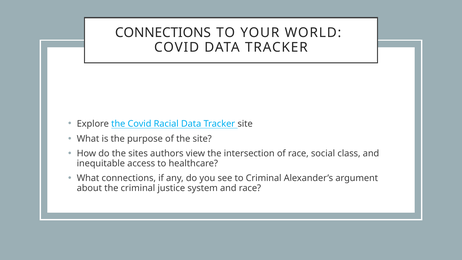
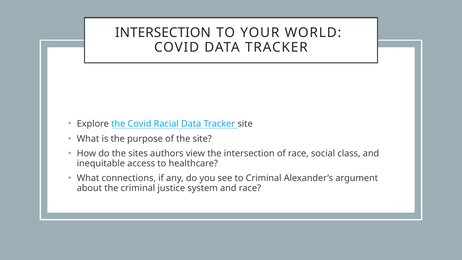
CONNECTIONS at (163, 33): CONNECTIONS -> INTERSECTION
